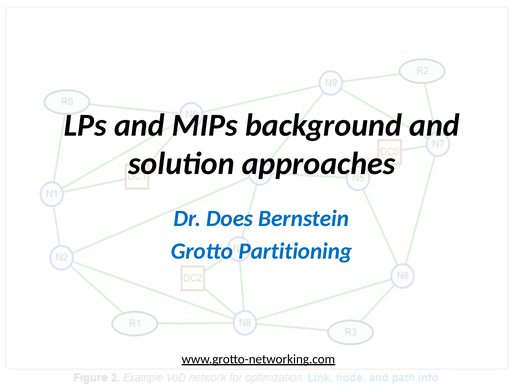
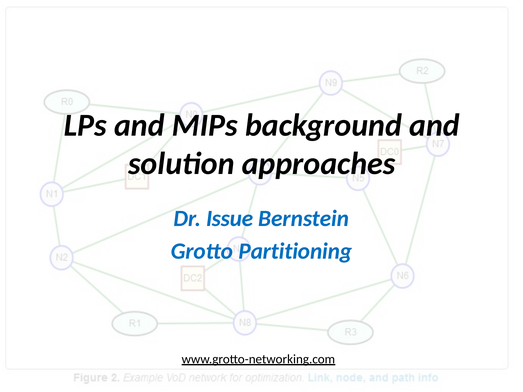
Does: Does -> Issue
